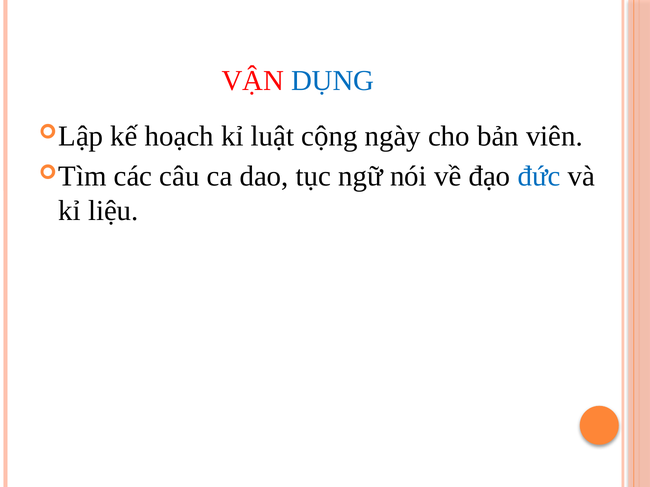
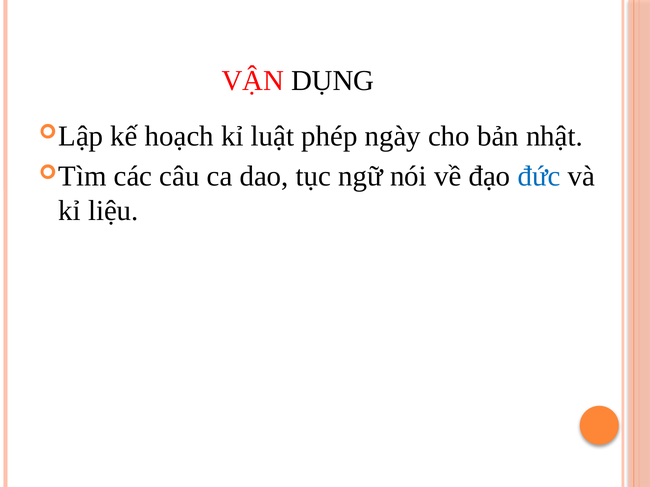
DỤNG colour: blue -> black
cộng: cộng -> phép
viên: viên -> nhật
